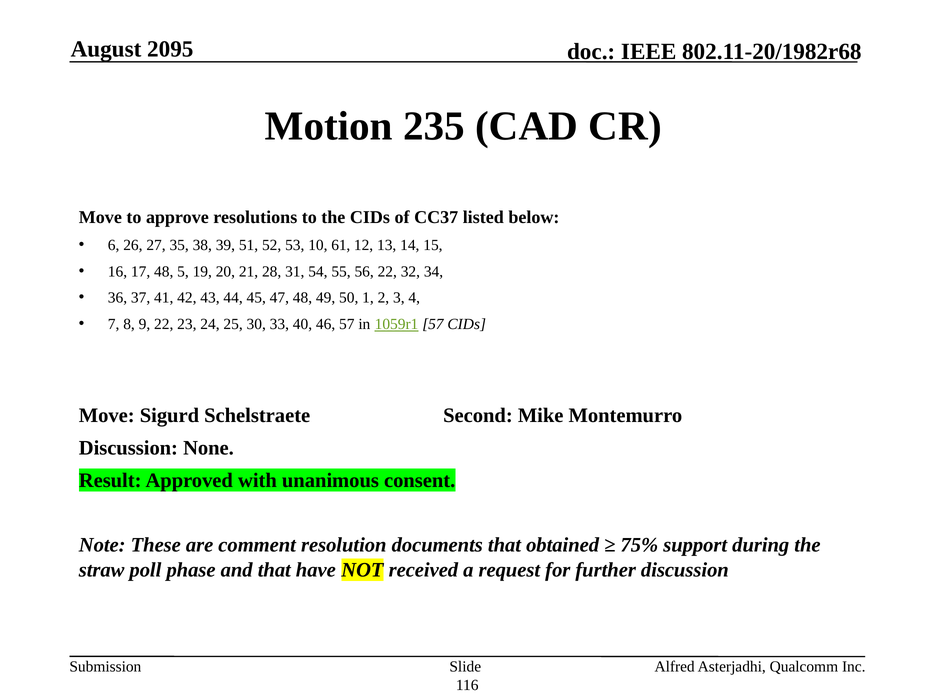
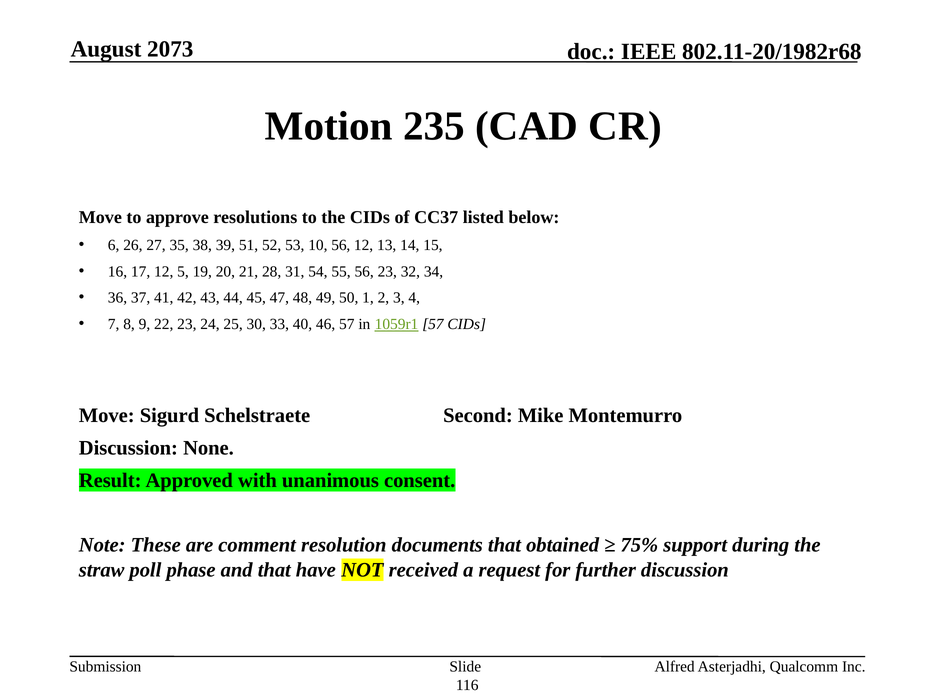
2095: 2095 -> 2073
10 61: 61 -> 56
17 48: 48 -> 12
56 22: 22 -> 23
